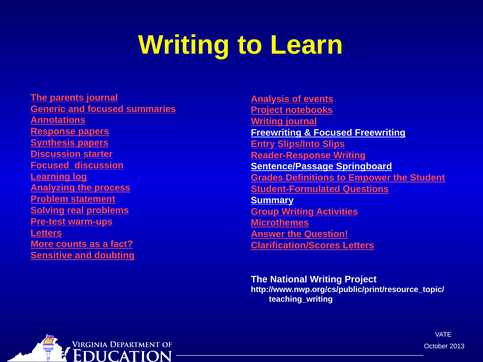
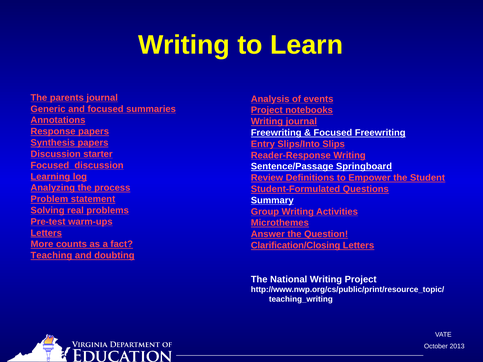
Grades: Grades -> Review
Clarification/Scores: Clarification/Scores -> Clarification/Closing
Sensitive: Sensitive -> Teaching
